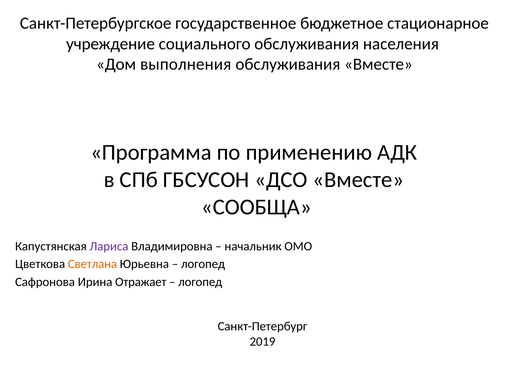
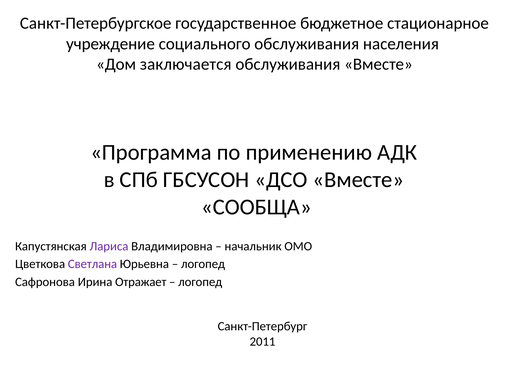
выполнения: выполнения -> заключается
Светлана colour: orange -> purple
2019: 2019 -> 2011
